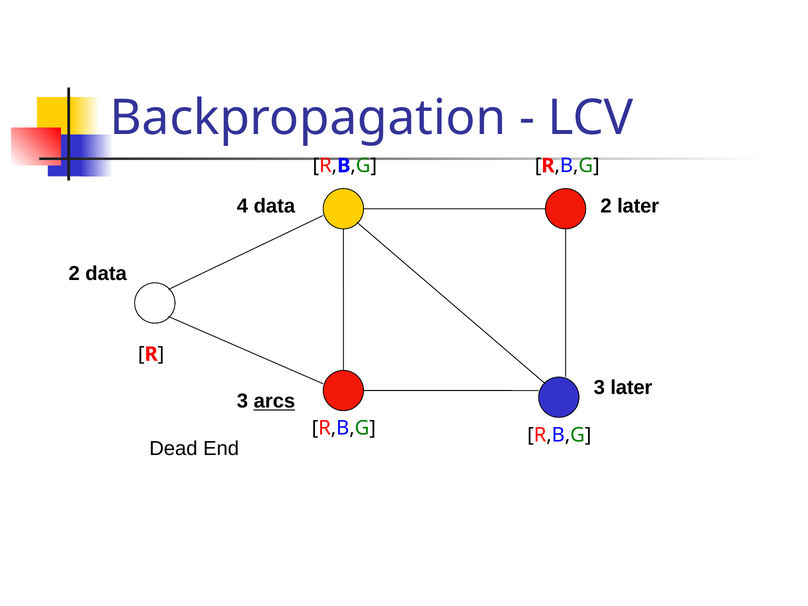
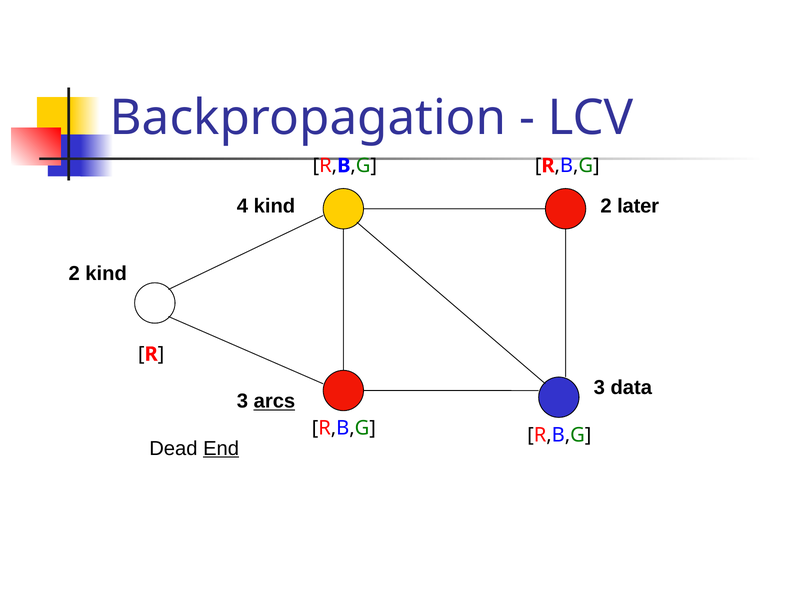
4 data: data -> kind
2 data: data -> kind
3 later: later -> data
End underline: none -> present
